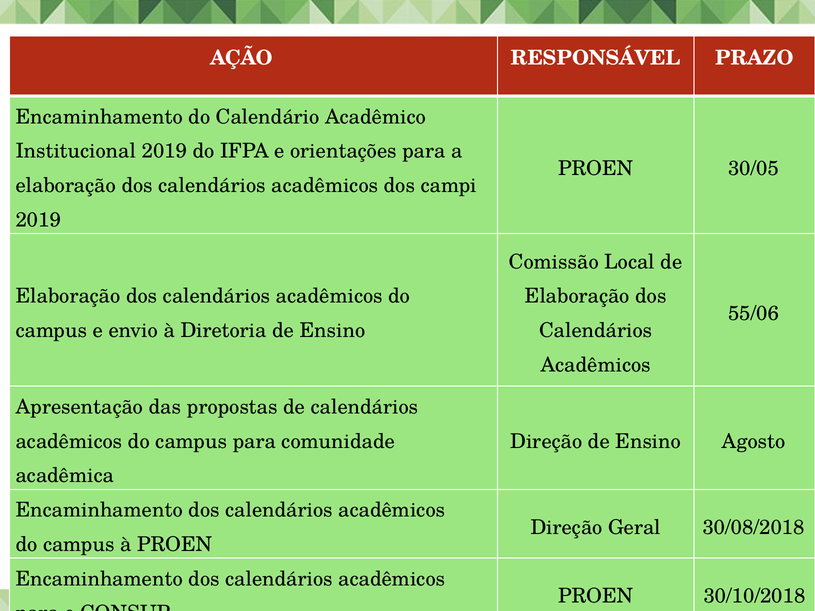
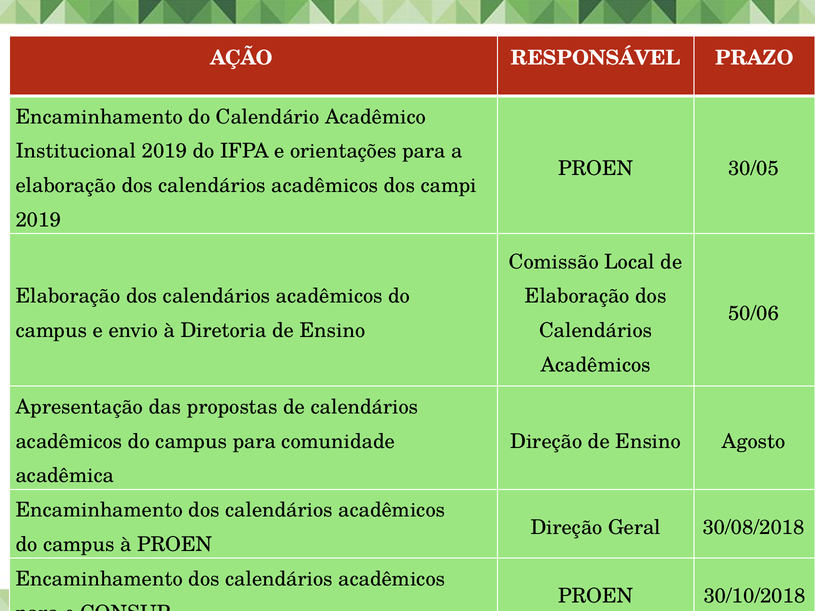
55/06: 55/06 -> 50/06
